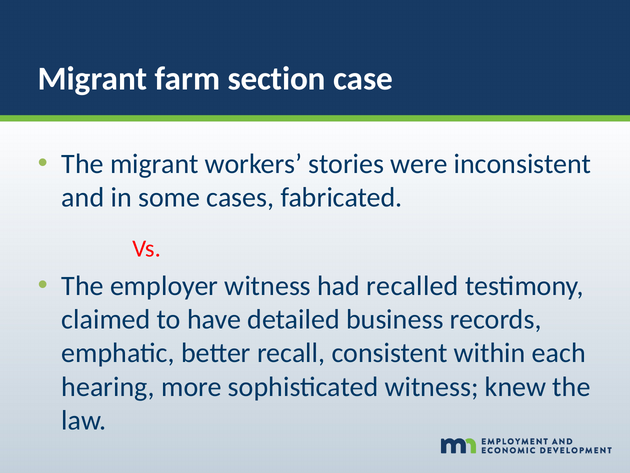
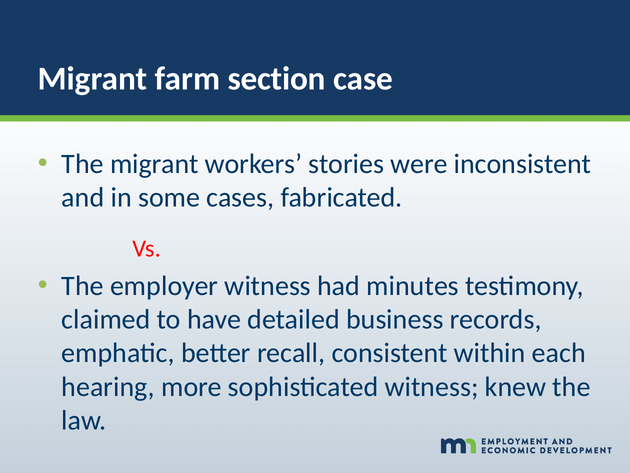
recalled: recalled -> minutes
